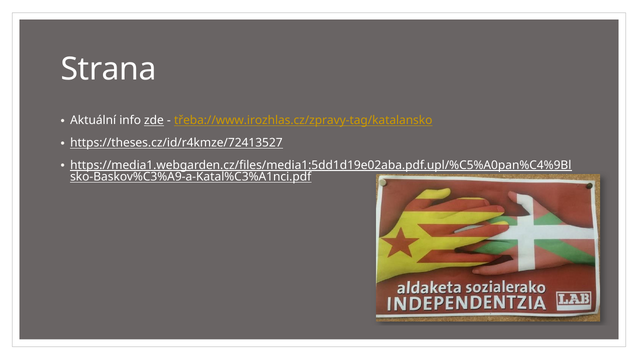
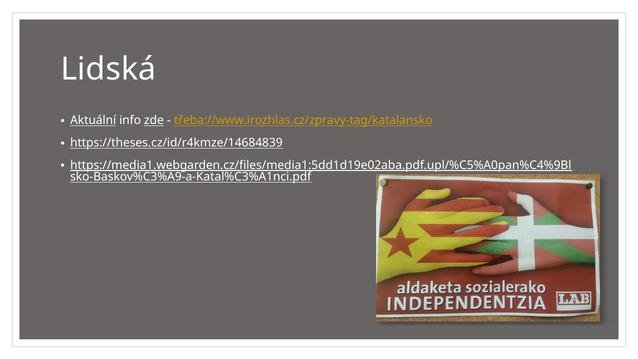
Strana: Strana -> Lidská
Aktuální underline: none -> present
https://theses.cz/id/r4kmze/72413527: https://theses.cz/id/r4kmze/72413527 -> https://theses.cz/id/r4kmze/14684839
